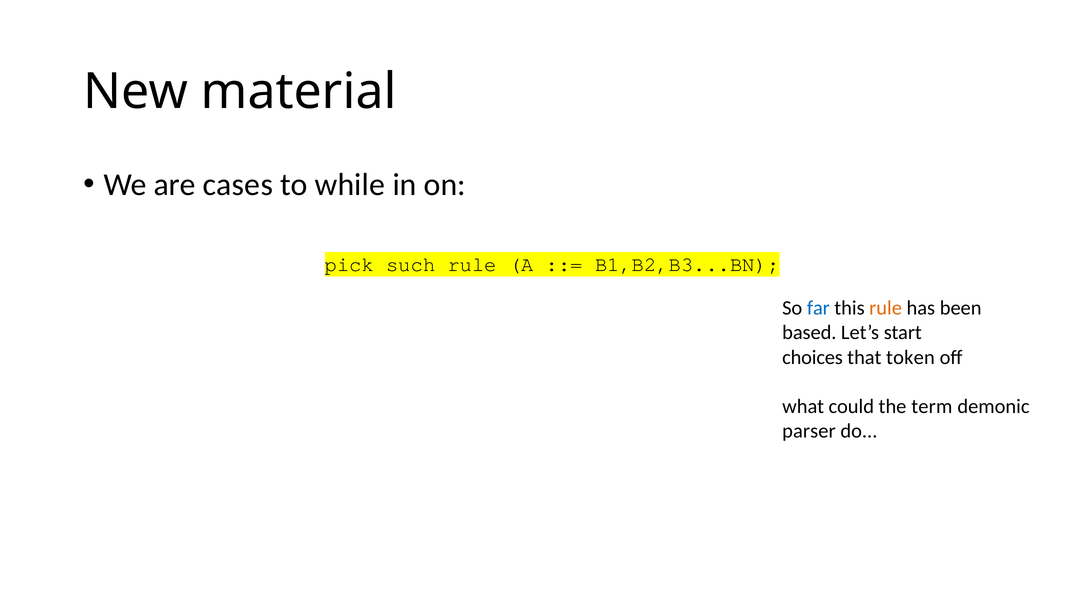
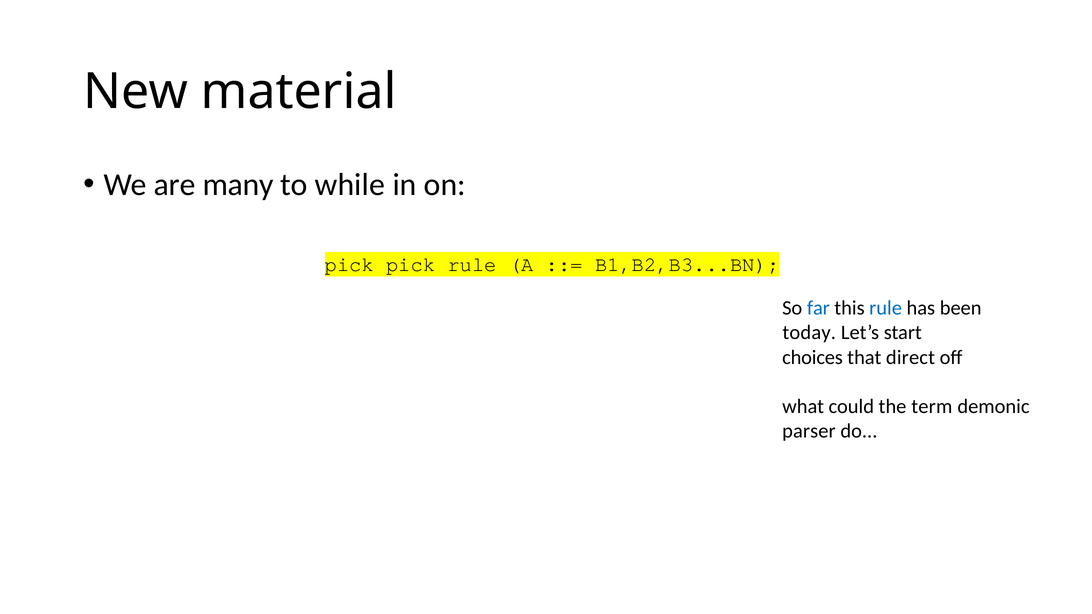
cases: cases -> many
pick such: such -> pick
rule at (886, 308) colour: orange -> blue
based: based -> today
token: token -> direct
